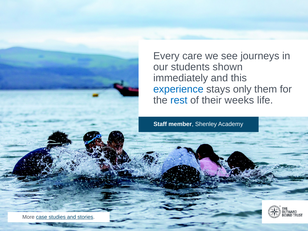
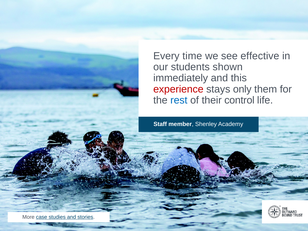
care: care -> time
journeys: journeys -> effective
experience colour: blue -> red
weeks: weeks -> control
